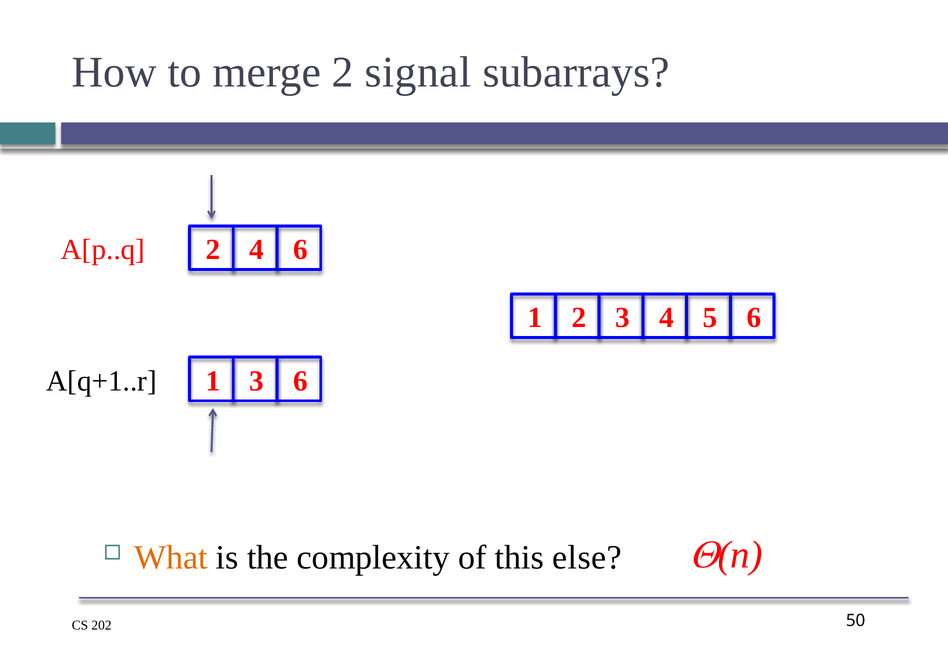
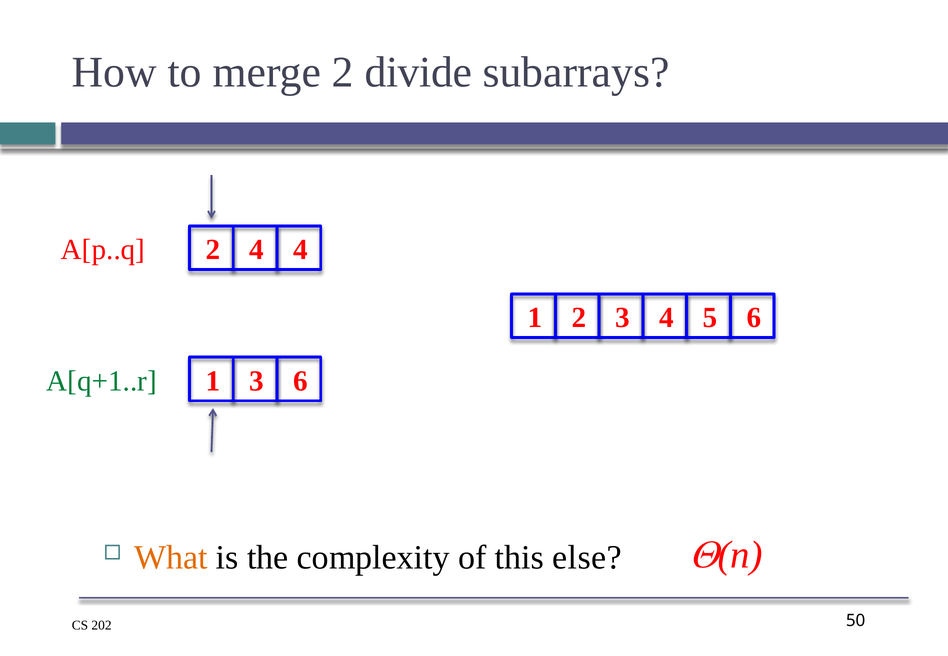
signal: signal -> divide
4 6: 6 -> 4
A[q+1..r colour: black -> green
